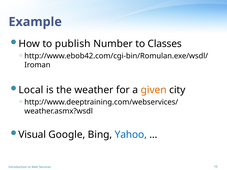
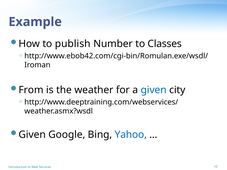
Local: Local -> From
given at (154, 90) colour: orange -> blue
Visual at (32, 135): Visual -> Given
